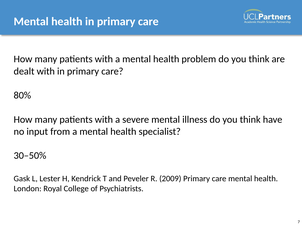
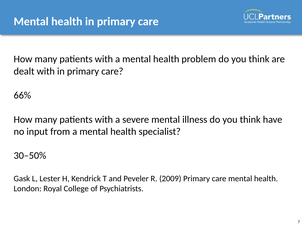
80%: 80% -> 66%
